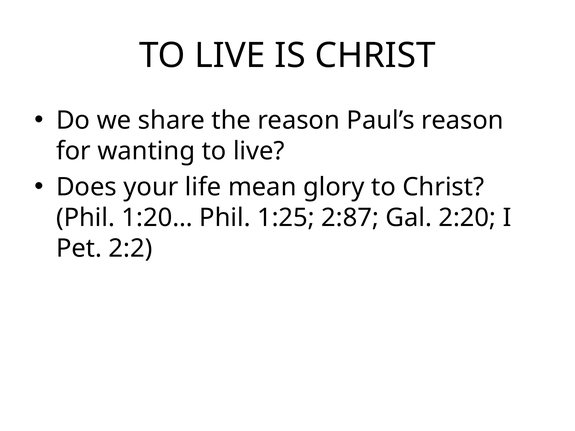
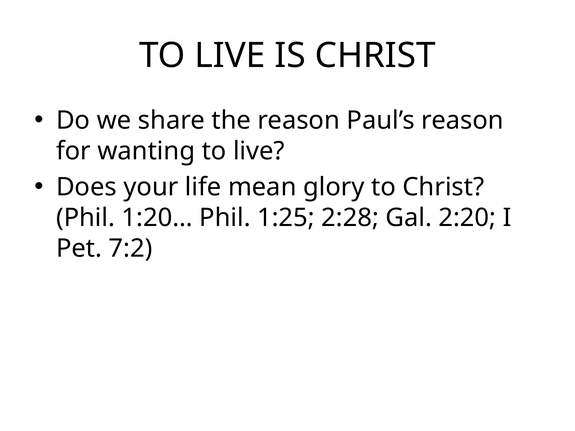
2:87: 2:87 -> 2:28
2:2: 2:2 -> 7:2
